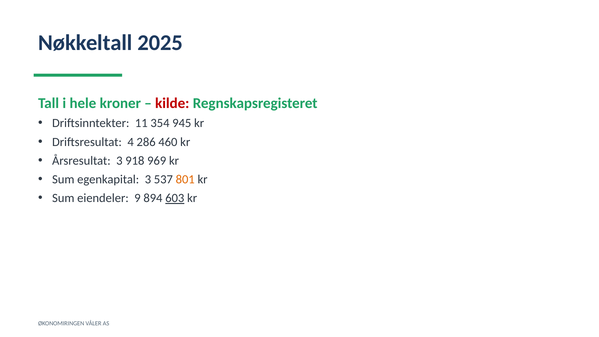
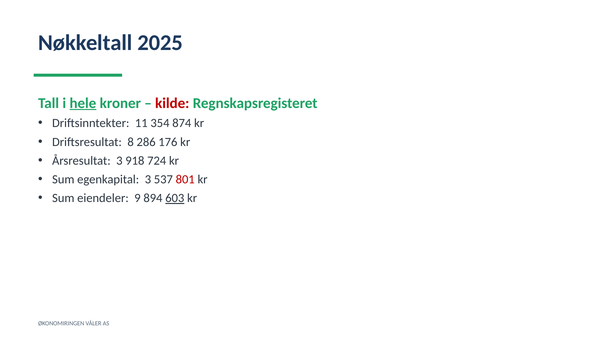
hele underline: none -> present
945: 945 -> 874
4: 4 -> 8
460: 460 -> 176
969: 969 -> 724
801 colour: orange -> red
